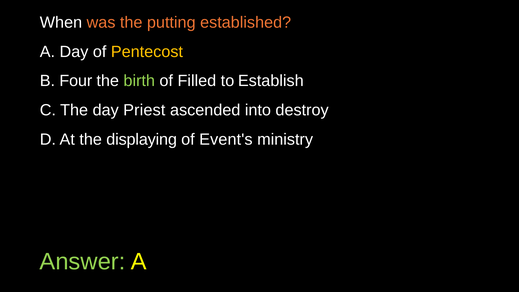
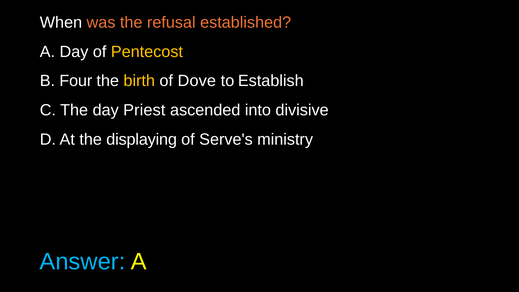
putting: putting -> refusal
birth colour: light green -> yellow
Filled: Filled -> Dove
destroy: destroy -> divisive
Event's: Event's -> Serve's
Answer colour: light green -> light blue
